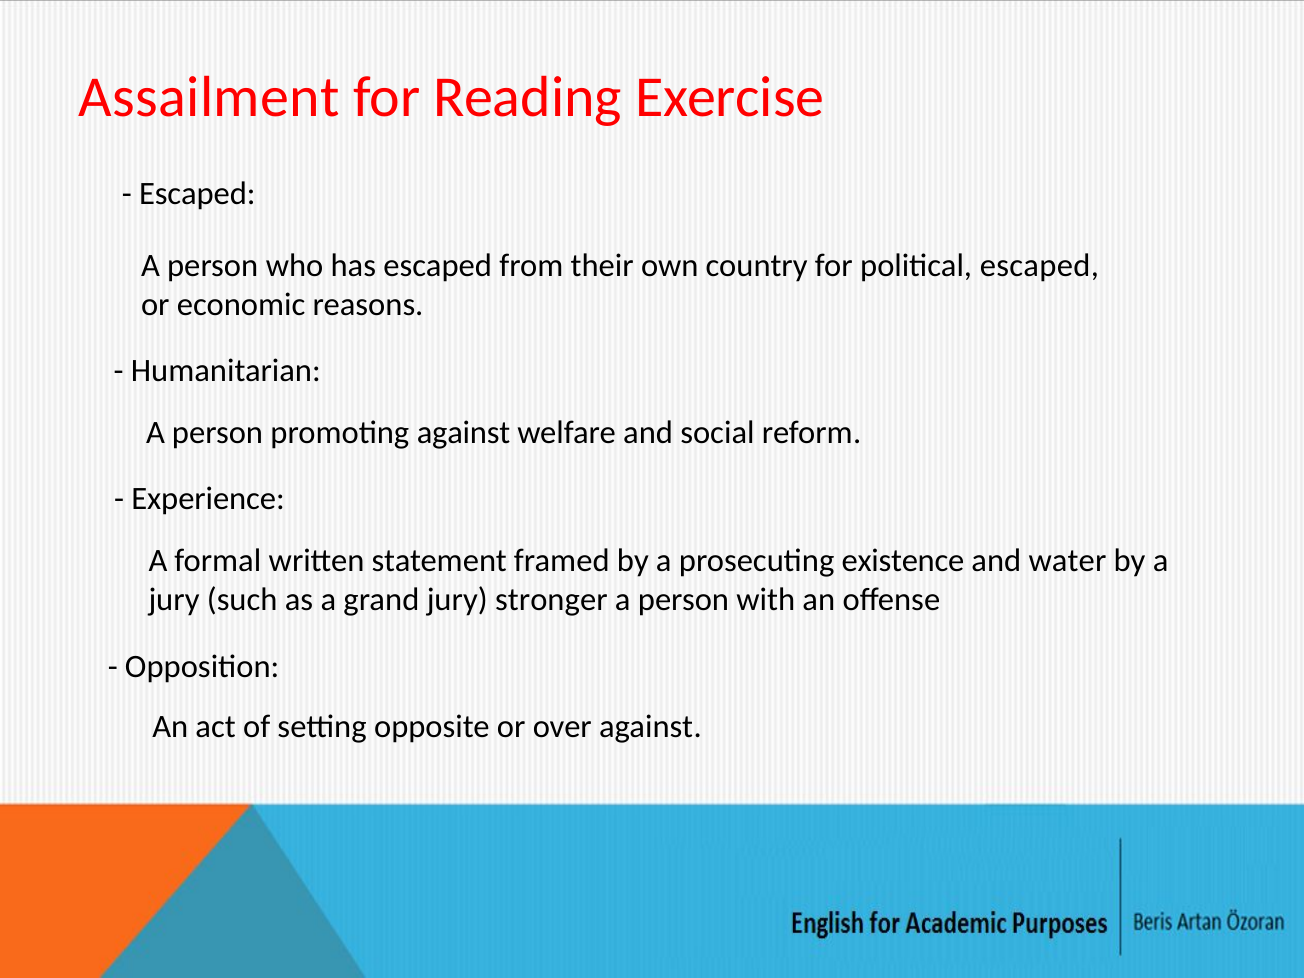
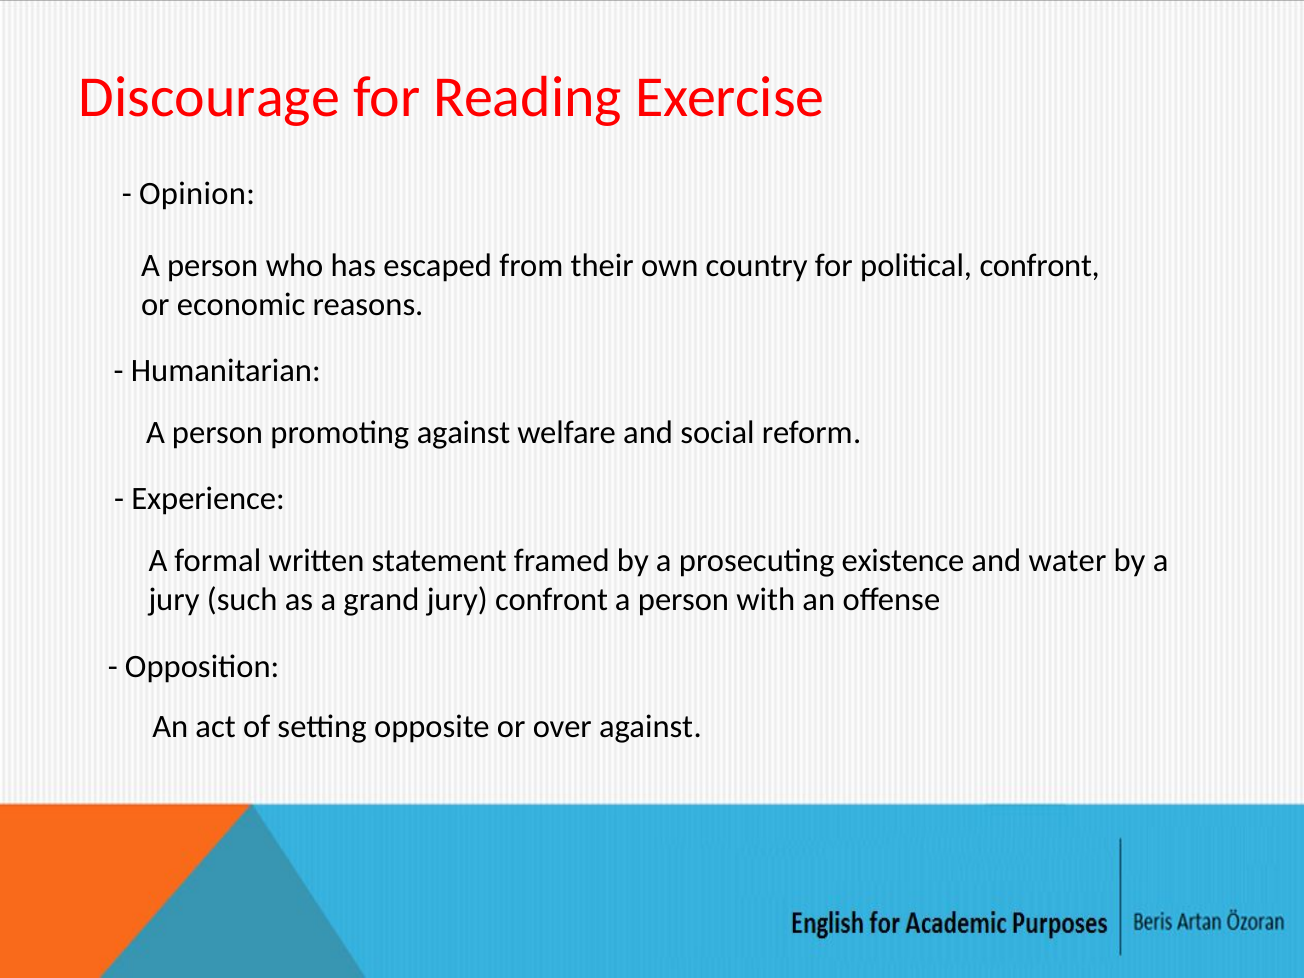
Assailment: Assailment -> Discourage
Escaped at (197, 194): Escaped -> Opinion
political escaped: escaped -> confront
jury stronger: stronger -> confront
